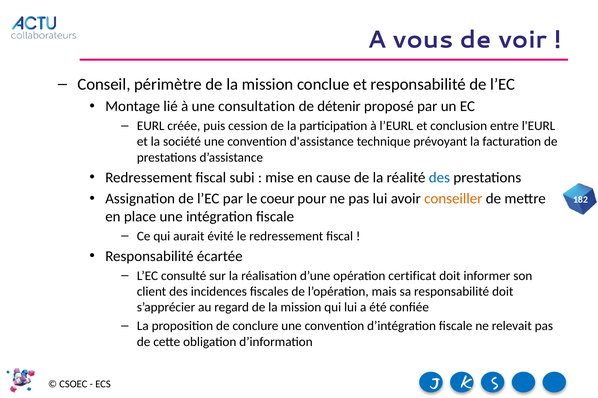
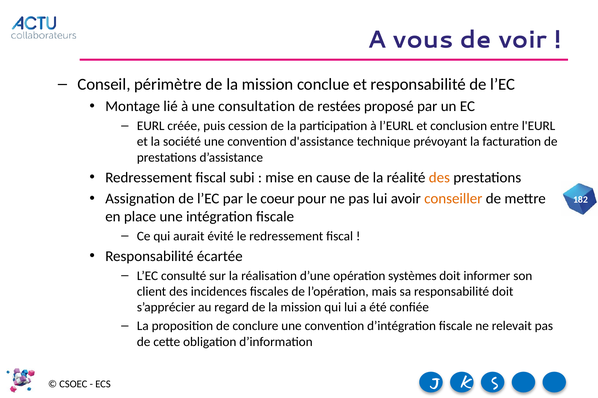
détenir: détenir -> restées
des at (439, 178) colour: blue -> orange
certificat: certificat -> systèmes
